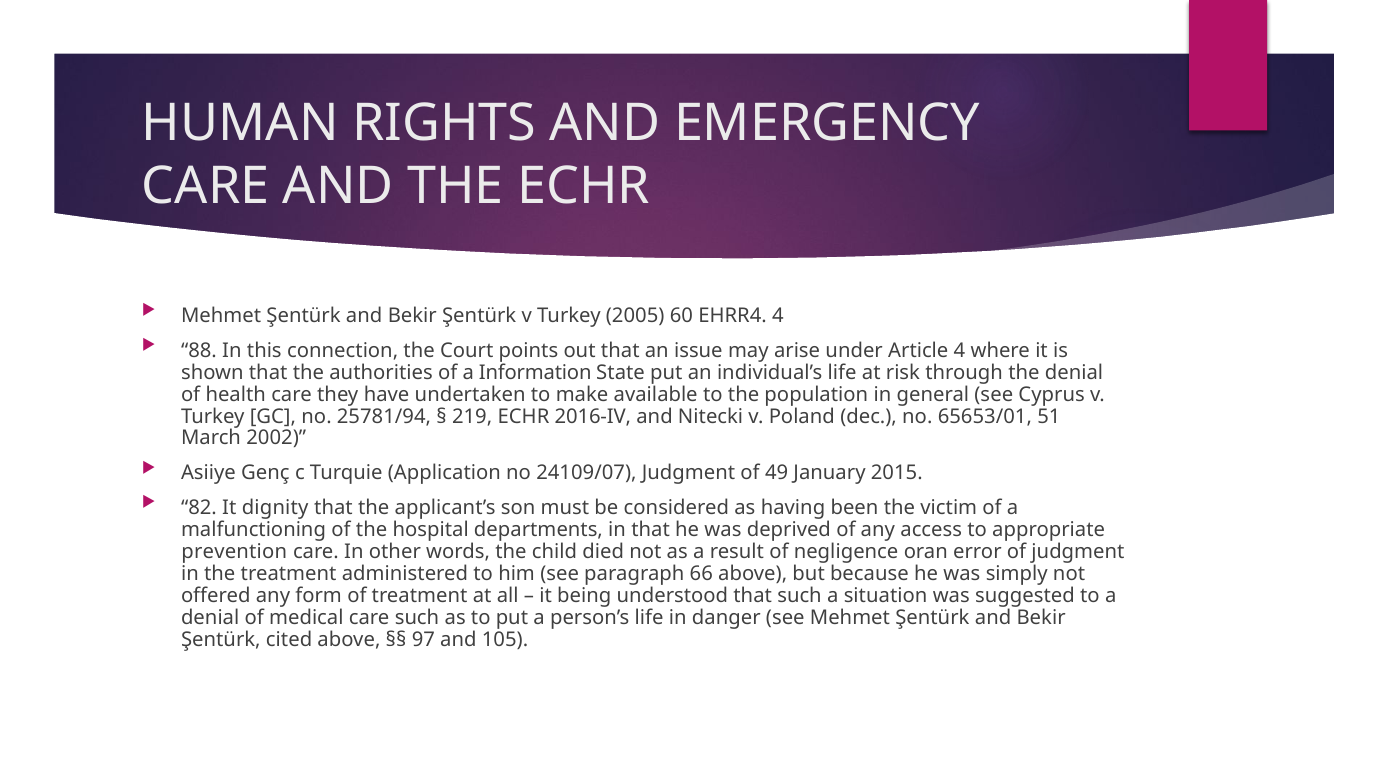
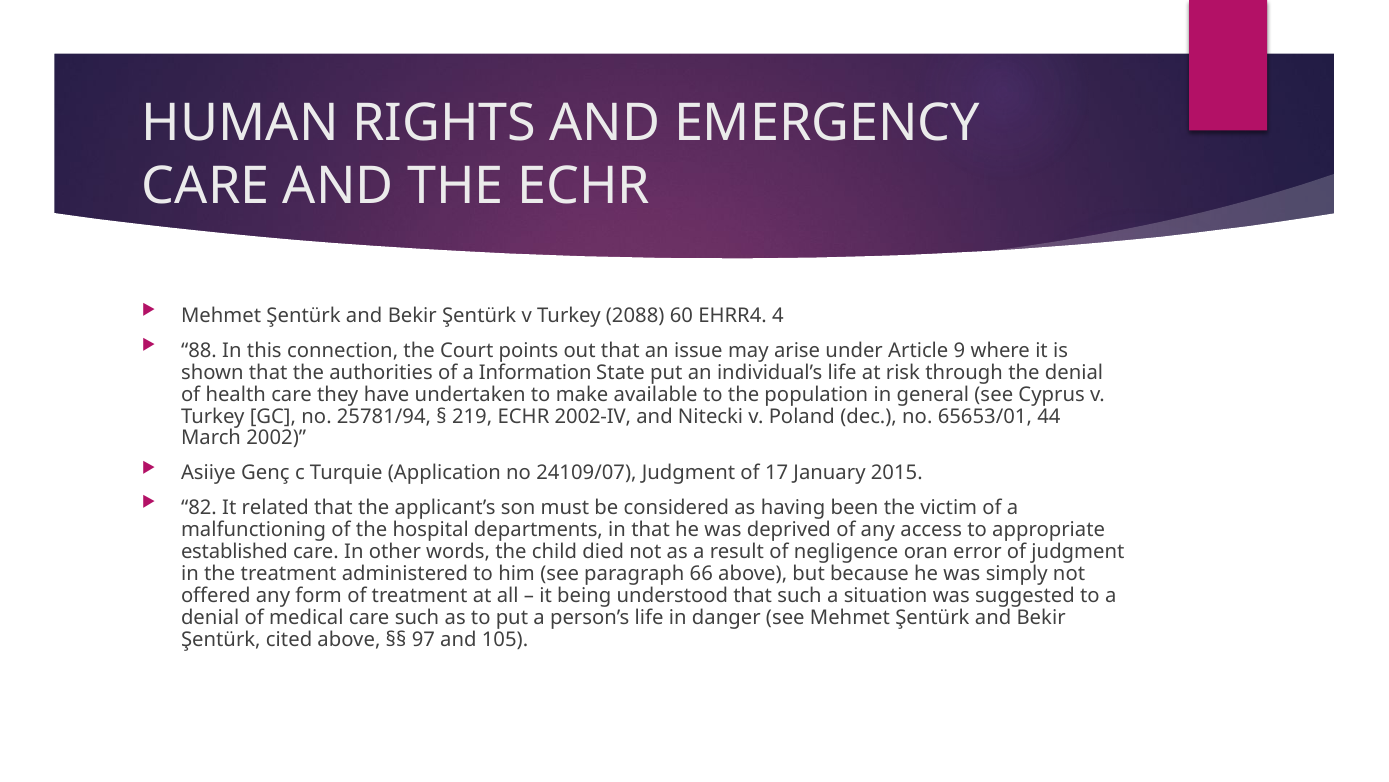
2005: 2005 -> 2088
Article 4: 4 -> 9
2016-IV: 2016-IV -> 2002-IV
51: 51 -> 44
49: 49 -> 17
dignity: dignity -> related
prevention: prevention -> established
